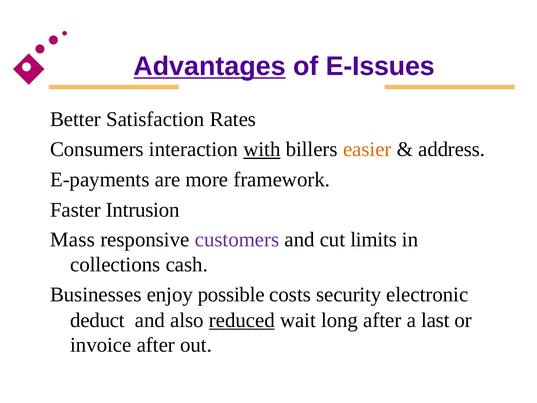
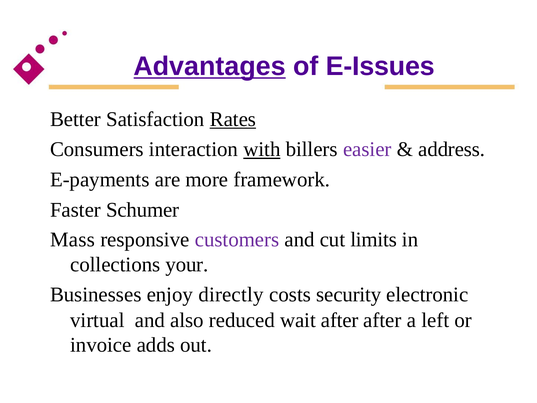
Rates underline: none -> present
easier colour: orange -> purple
Intrusion: Intrusion -> Schumer
cash: cash -> your
possible: possible -> directly
deduct: deduct -> virtual
reduced underline: present -> none
wait long: long -> after
last: last -> left
invoice after: after -> adds
